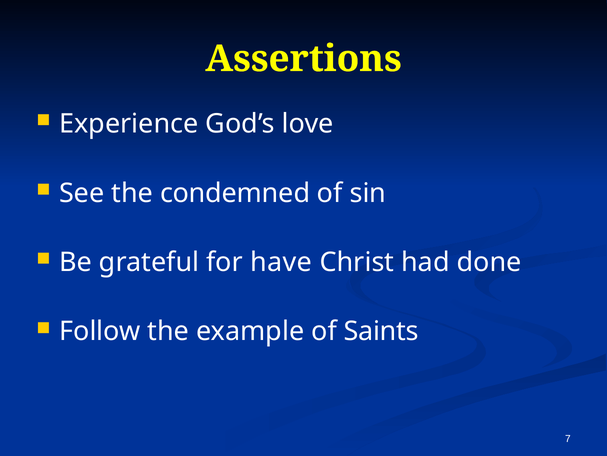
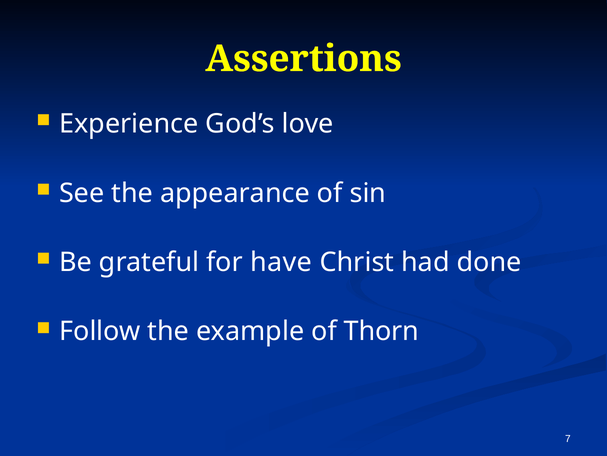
condemned: condemned -> appearance
Saints: Saints -> Thorn
